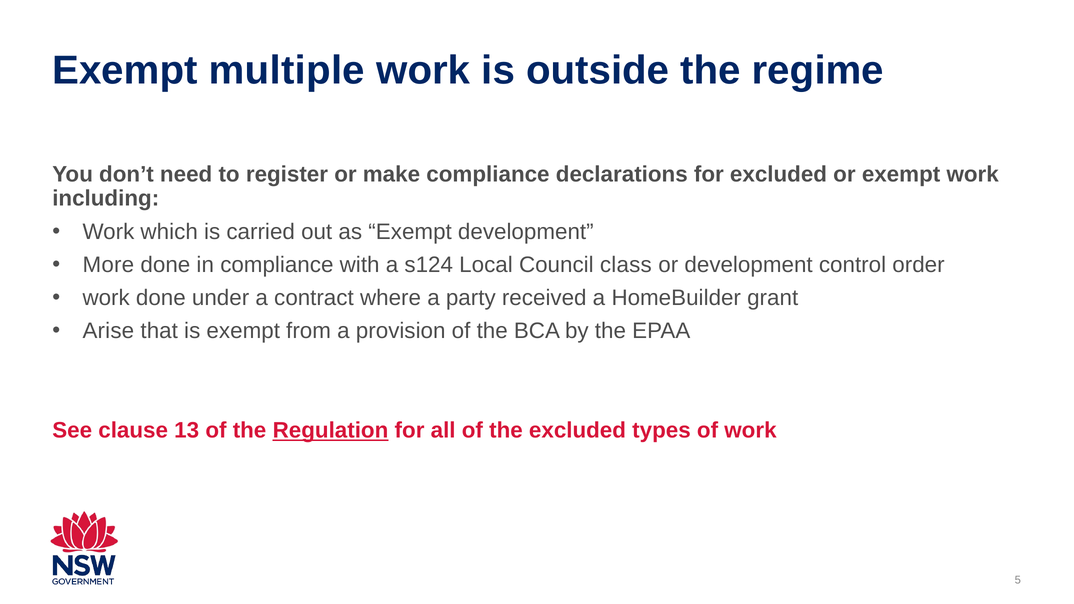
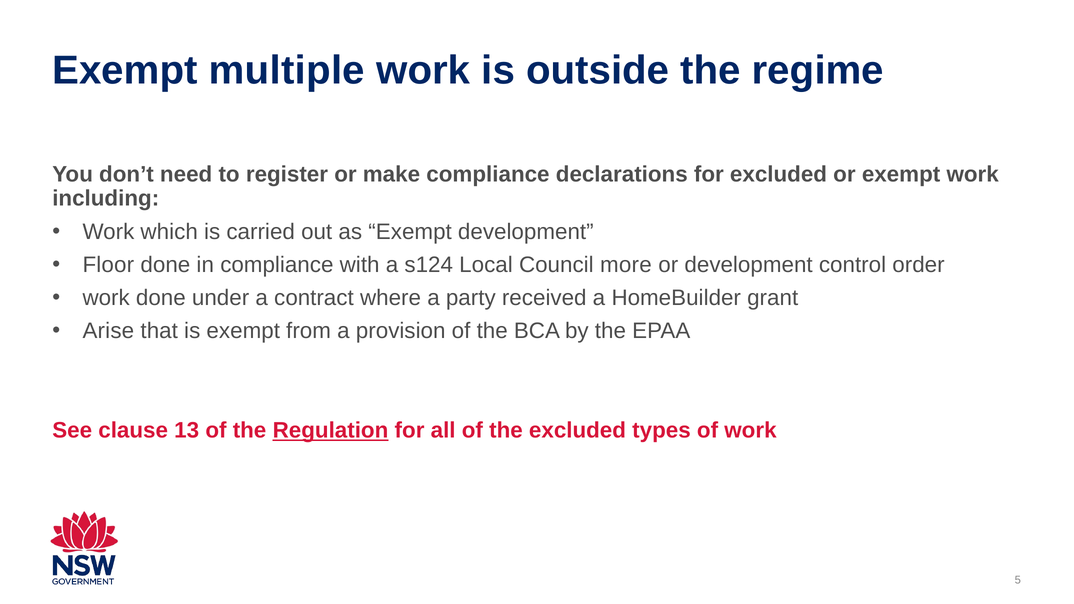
More: More -> Floor
class: class -> more
